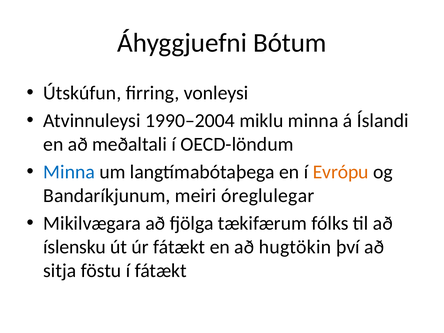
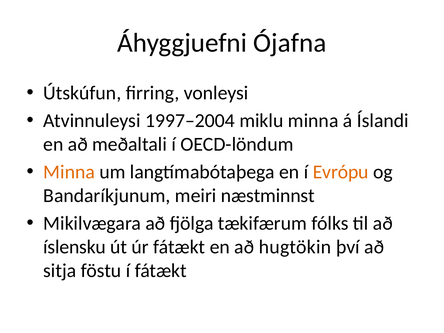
Bótum: Bótum -> Ójafna
1990–2004: 1990–2004 -> 1997–2004
Minna at (69, 172) colour: blue -> orange
óreglulegar: óreglulegar -> næstminnst
